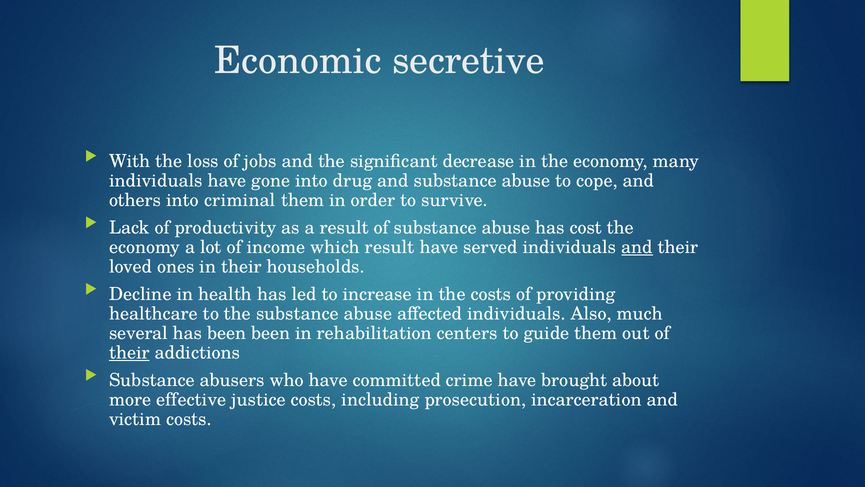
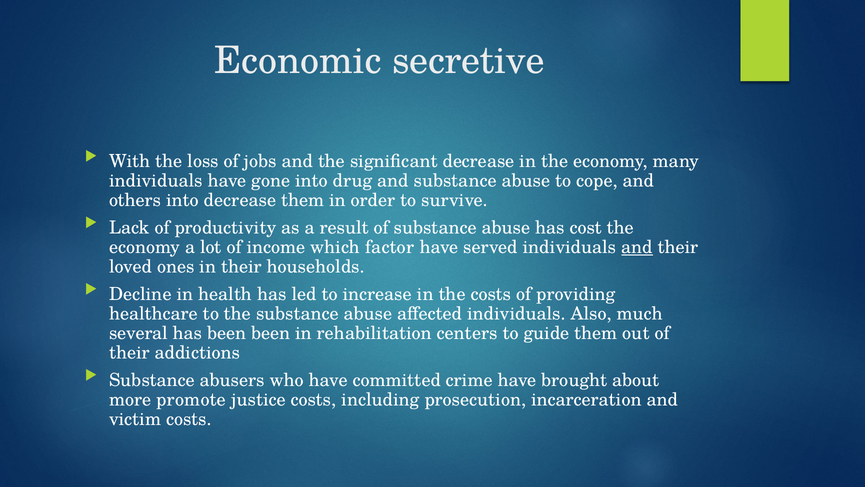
into criminal: criminal -> decrease
which result: result -> factor
their at (129, 352) underline: present -> none
effective: effective -> promote
